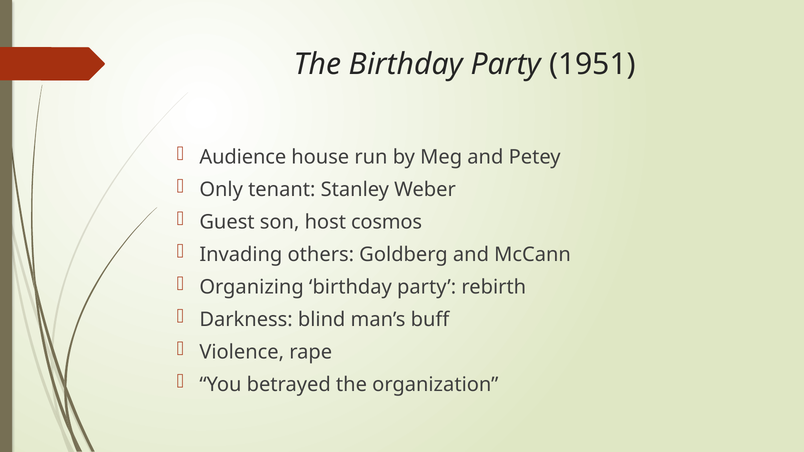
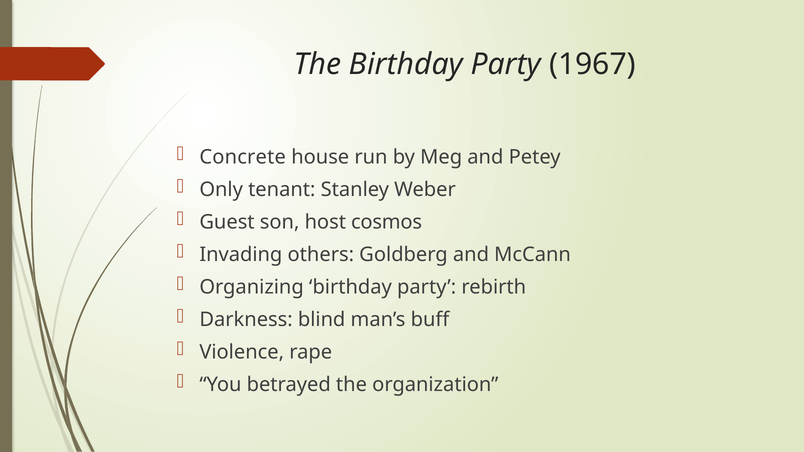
1951: 1951 -> 1967
Audience: Audience -> Concrete
